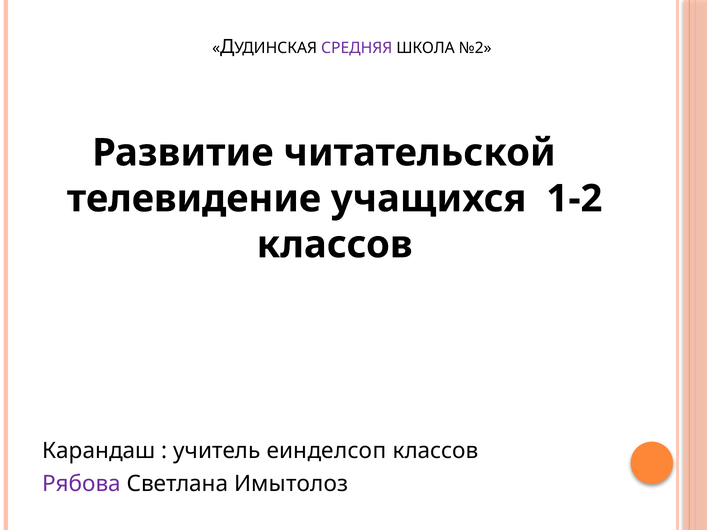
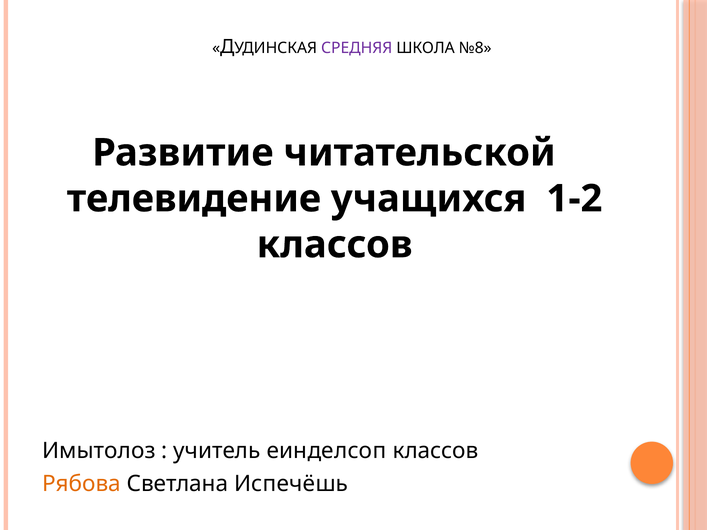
№2: №2 -> №8
Карандаш: Карандаш -> Имытолоз
Рябова colour: purple -> orange
Имытолоз: Имытолоз -> Испечёшь
